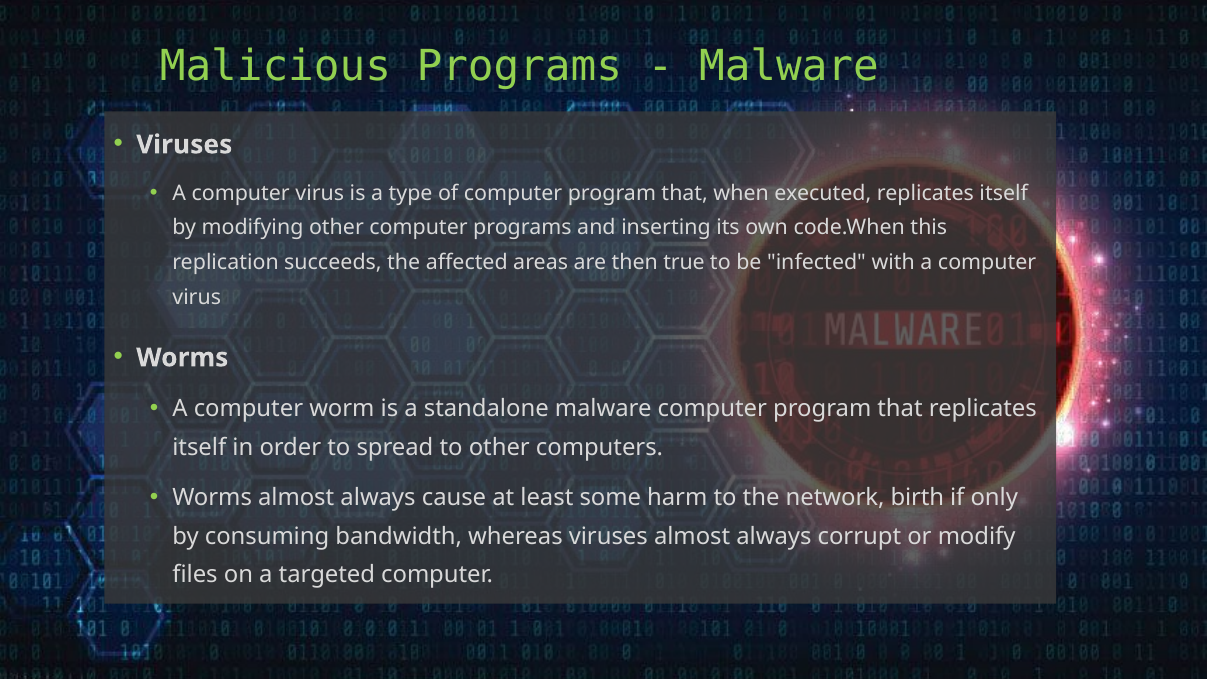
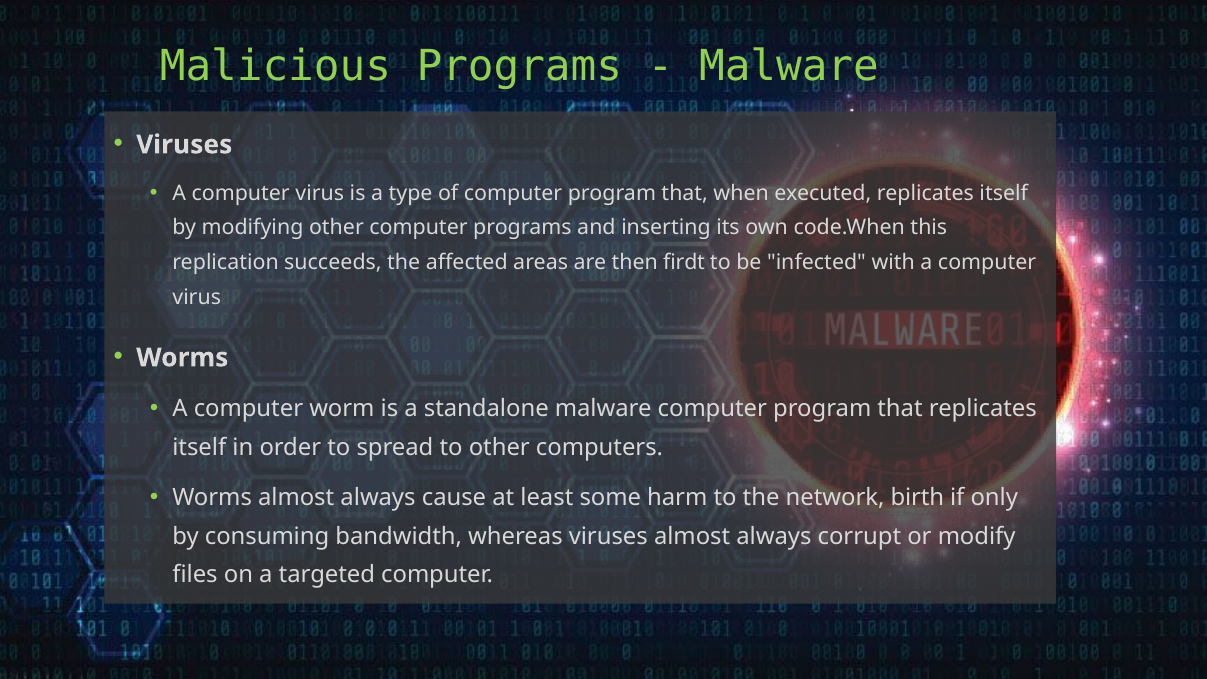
true: true -> firdt
